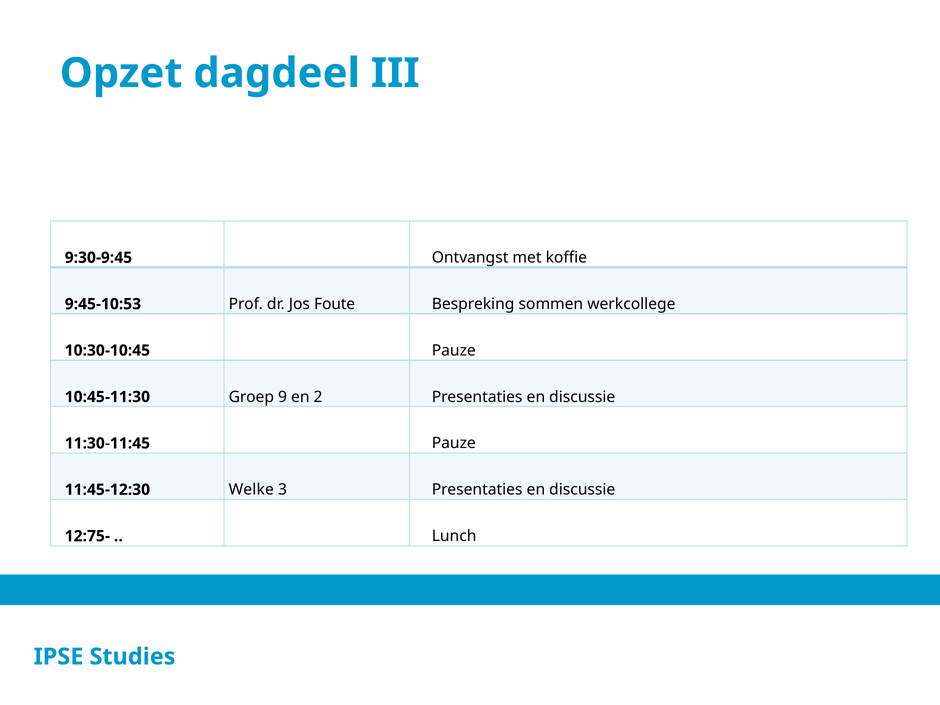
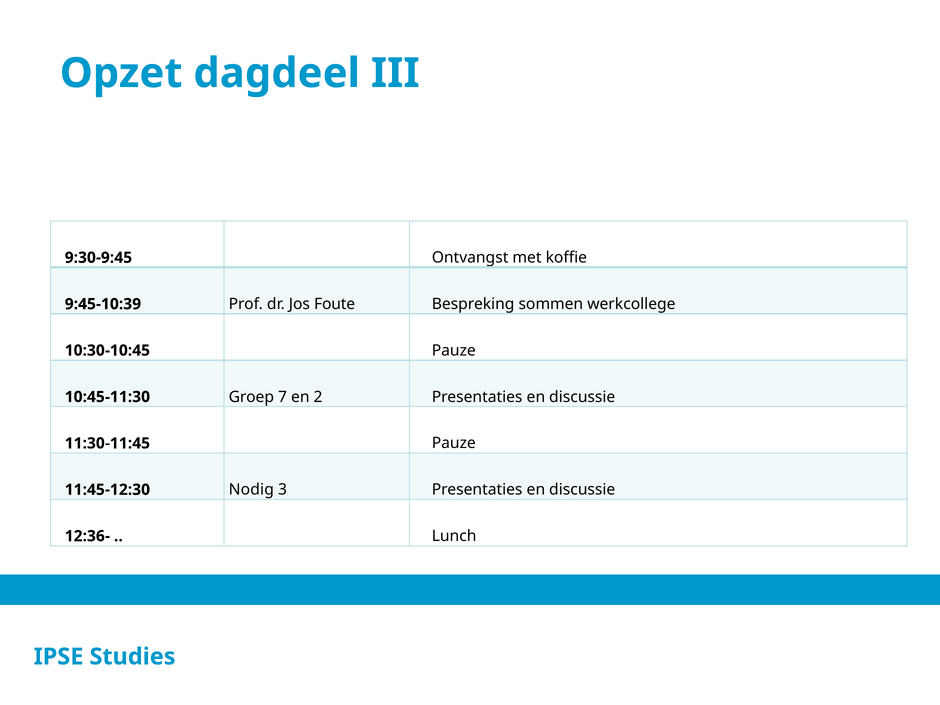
9:45-10:53: 9:45-10:53 -> 9:45-10:39
9: 9 -> 7
Welke: Welke -> Nodig
12:75-: 12:75- -> 12:36-
